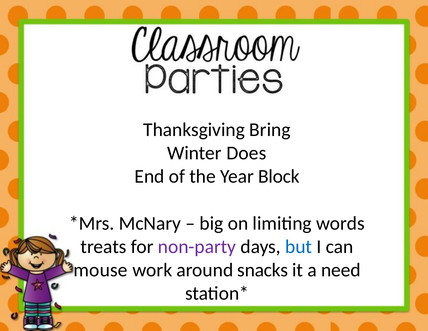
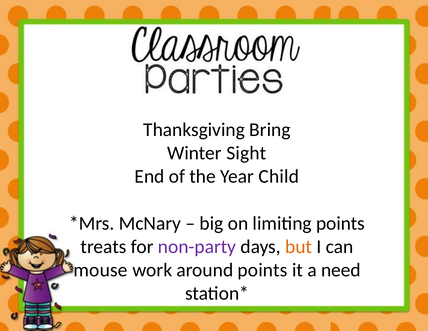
Does: Does -> Sight
Block: Block -> Child
limiting words: words -> points
but colour: blue -> orange
around snacks: snacks -> points
